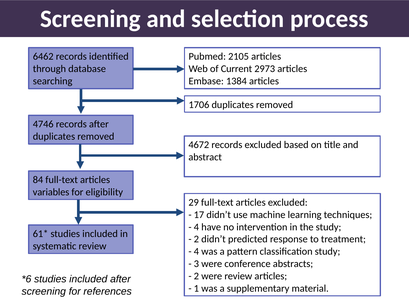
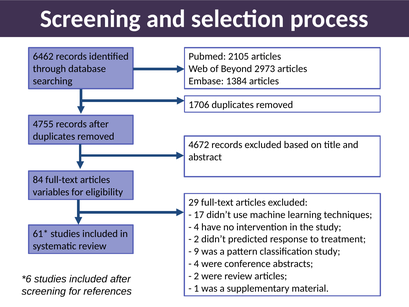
Current: Current -> Beyond
4746: 4746 -> 4755
4 at (196, 251): 4 -> 9
3 at (196, 264): 3 -> 4
